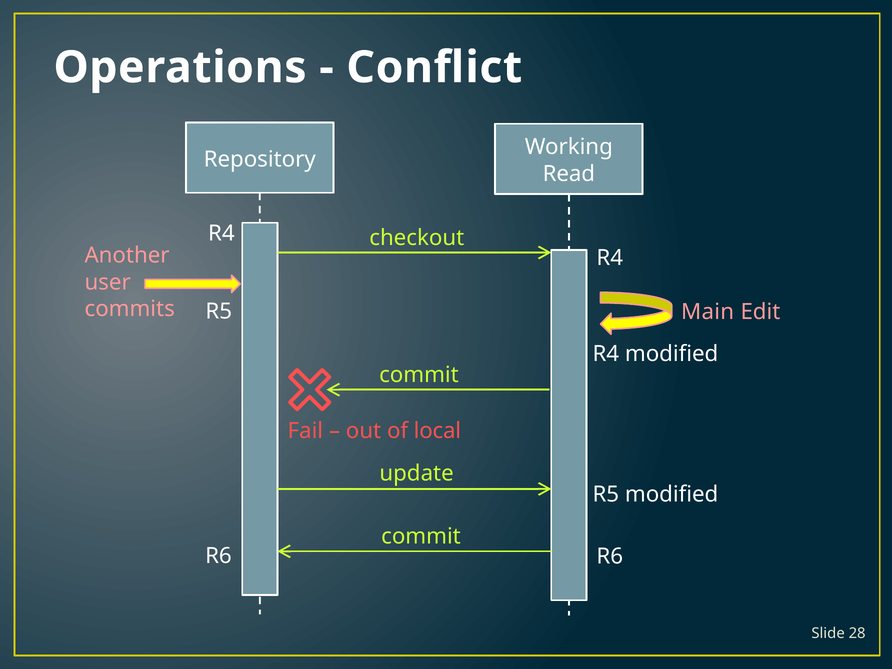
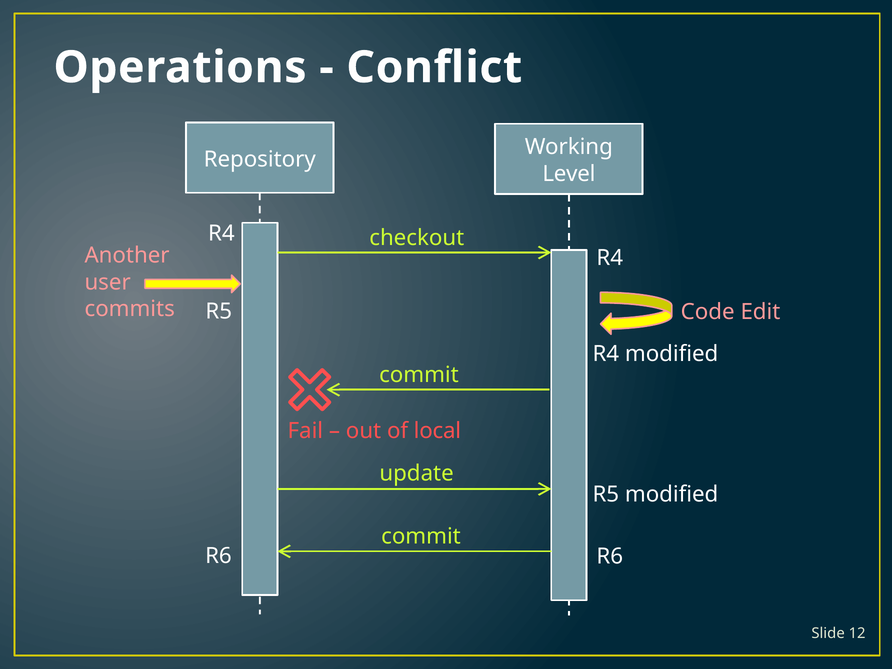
Read: Read -> Level
Main: Main -> Code
28: 28 -> 12
